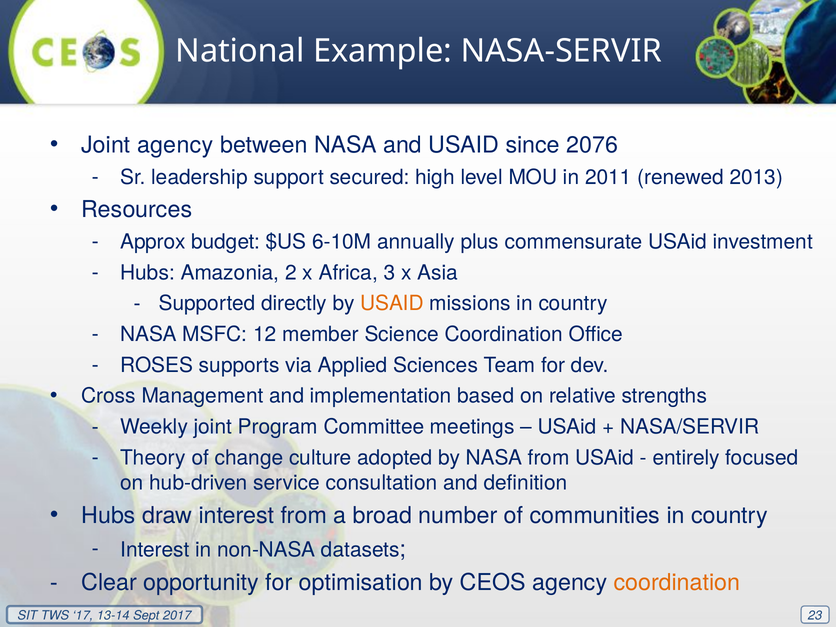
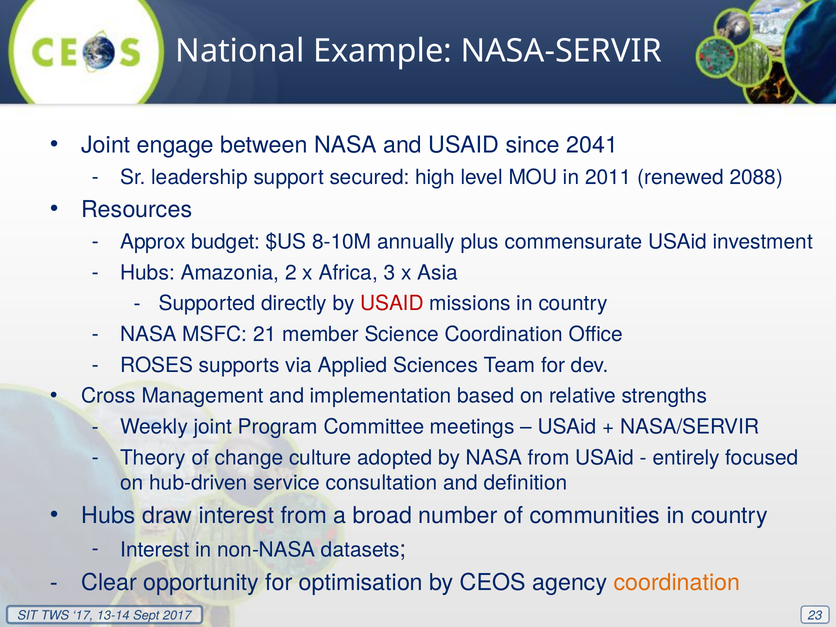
Joint agency: agency -> engage
2076: 2076 -> 2041
2013: 2013 -> 2088
6-10M: 6-10M -> 8-10M
USAID at (392, 303) colour: orange -> red
12: 12 -> 21
